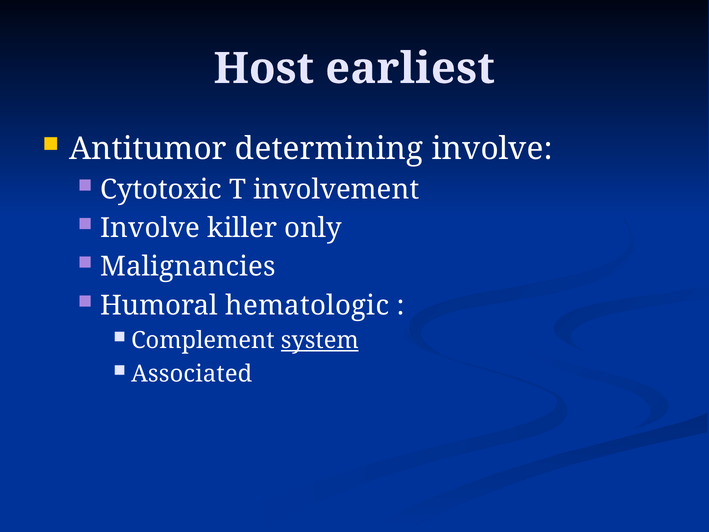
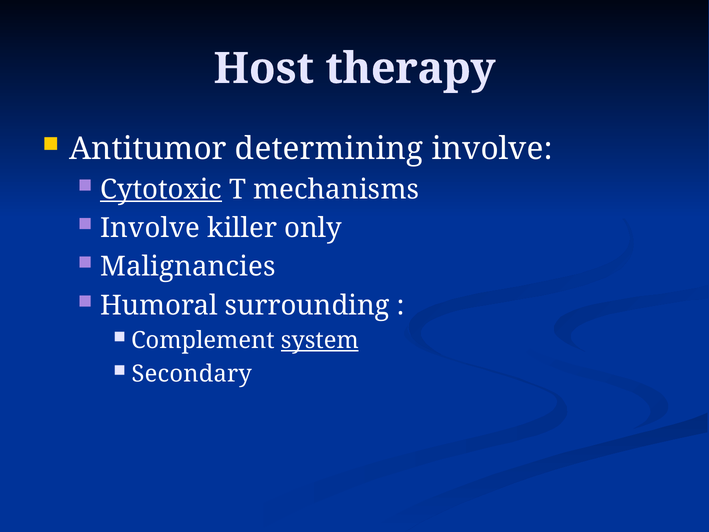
earliest: earliest -> therapy
Cytotoxic underline: none -> present
involvement: involvement -> mechanisms
hematologic: hematologic -> surrounding
Associated: Associated -> Secondary
